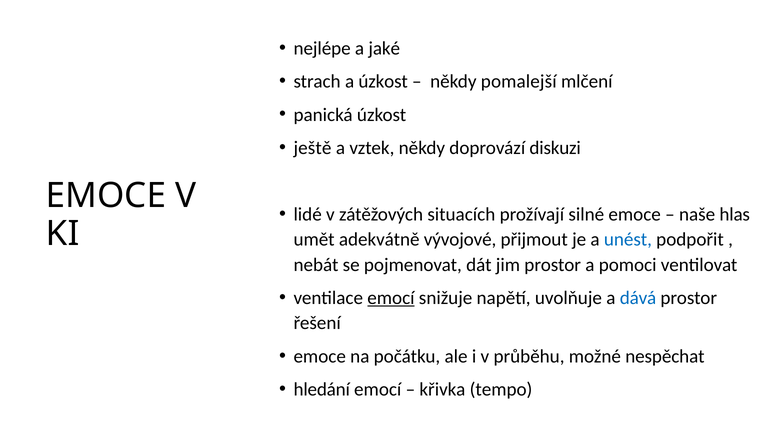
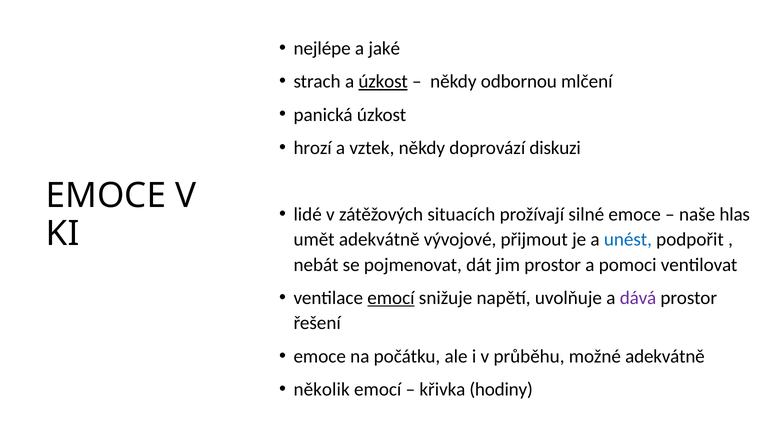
úzkost at (383, 81) underline: none -> present
pomalejší: pomalejší -> odbornou
ještě: ještě -> hrozí
dává colour: blue -> purple
možné nespěchat: nespěchat -> adekvátně
hledání: hledání -> několik
tempo: tempo -> hodiny
